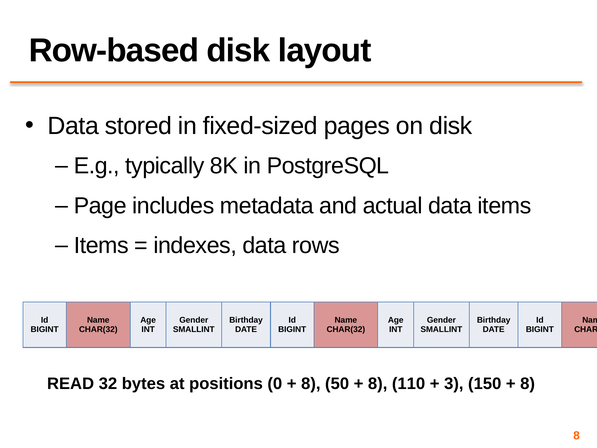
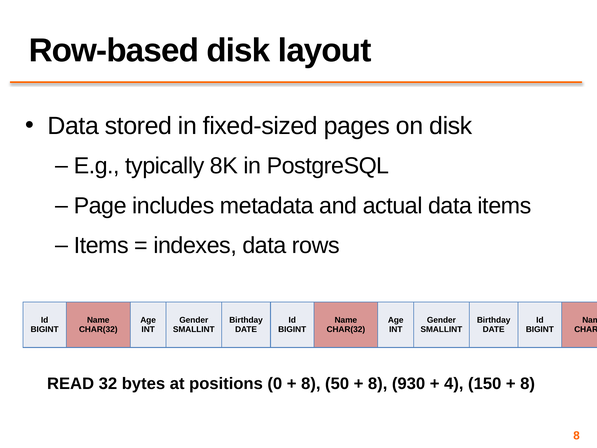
110: 110 -> 930
3: 3 -> 4
